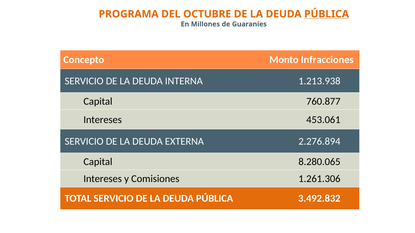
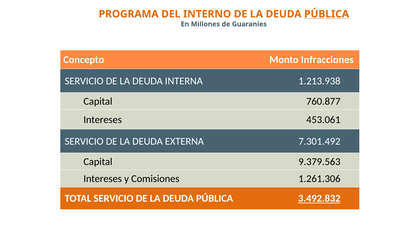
OCTUBRE: OCTUBRE -> INTERNO
2.276.894: 2.276.894 -> 7.301.492
8.280.065: 8.280.065 -> 9.379.563
3.492.832 underline: none -> present
